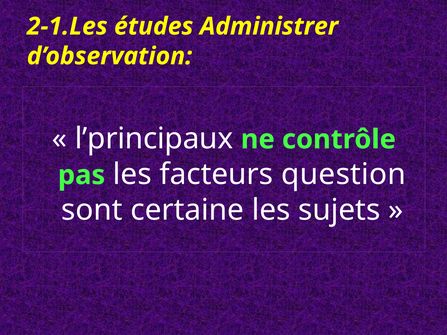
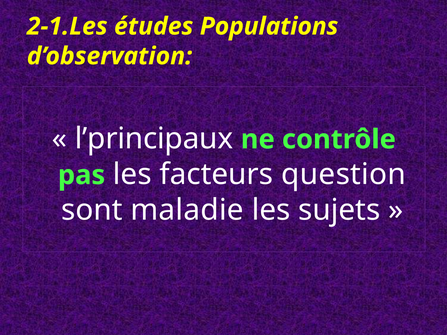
Administrer: Administrer -> Populations
certaine: certaine -> maladie
